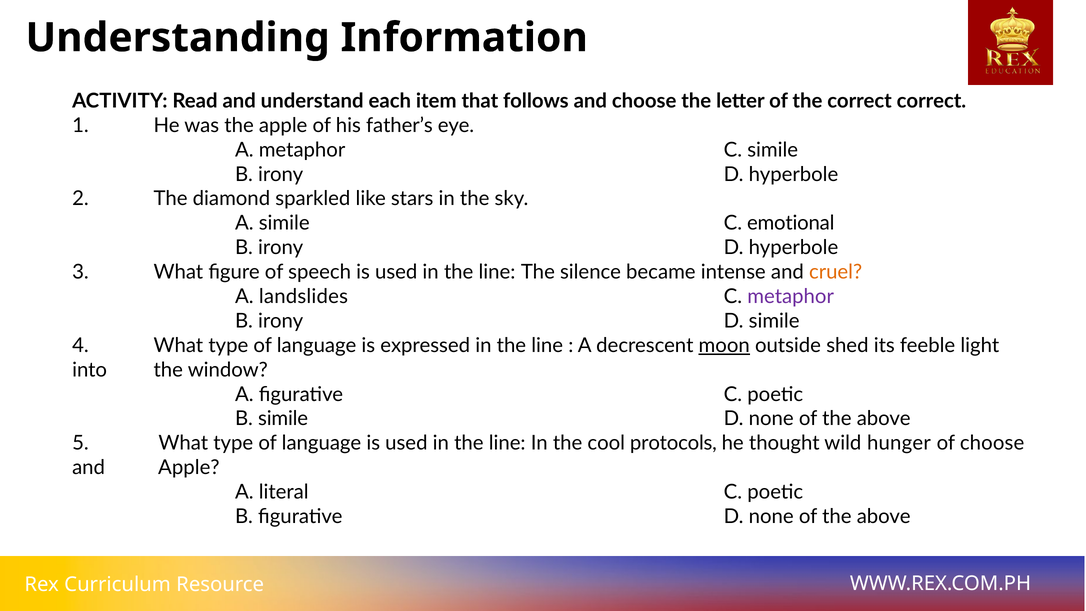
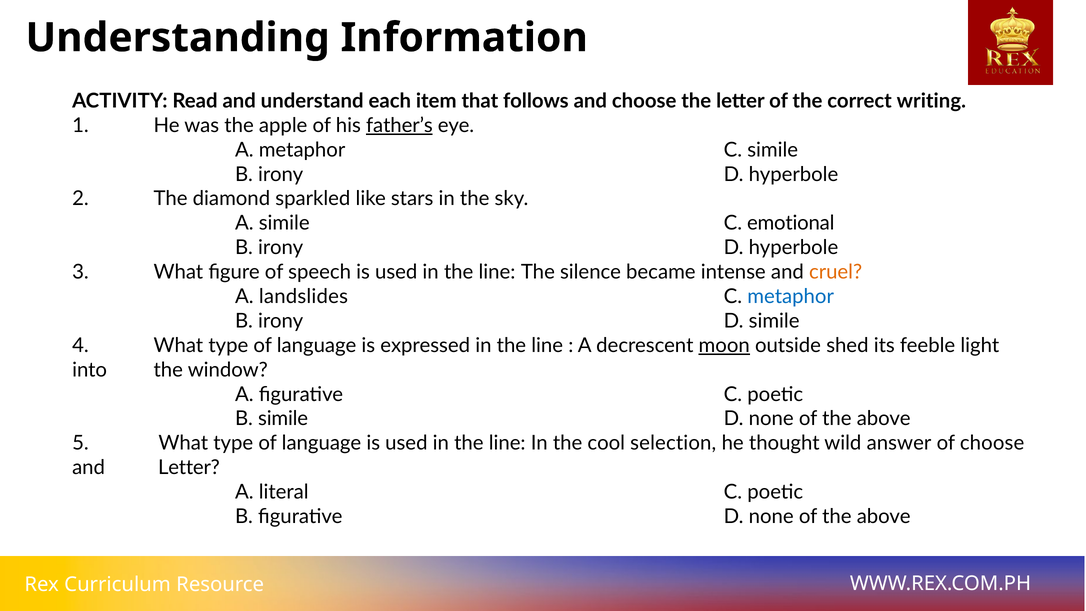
correct correct: correct -> writing
father’s underline: none -> present
metaphor at (791, 296) colour: purple -> blue
protocols: protocols -> selection
hunger: hunger -> answer
and Apple: Apple -> Letter
